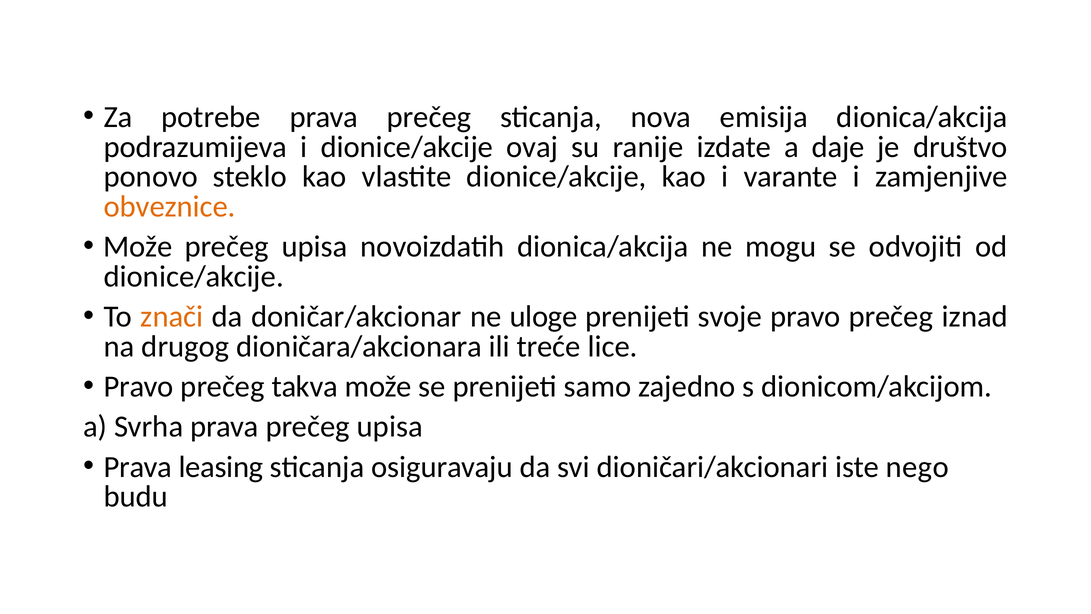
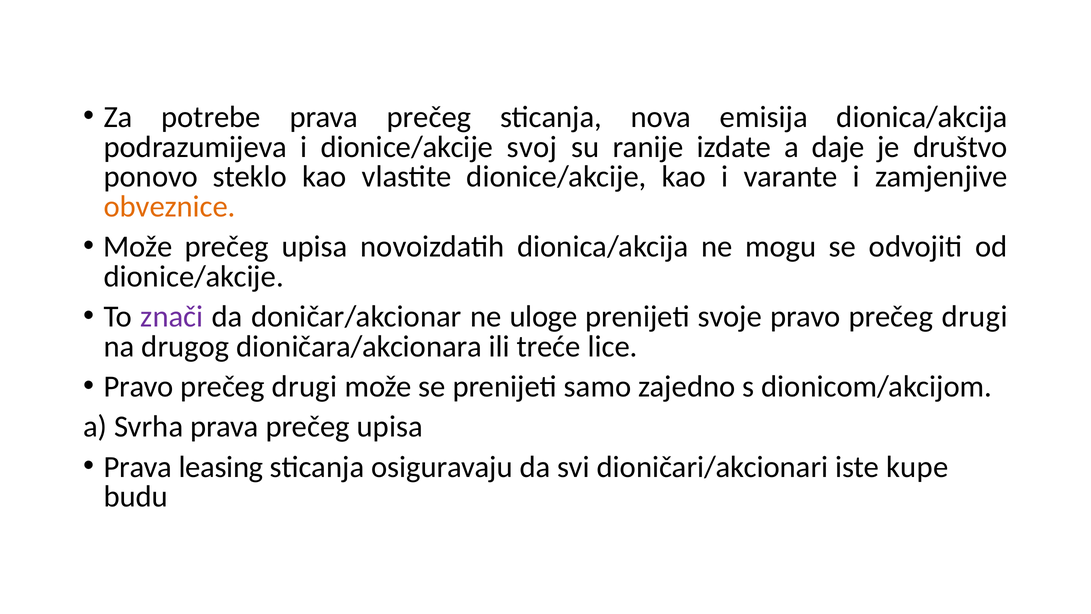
ovaj: ovaj -> svoj
znači colour: orange -> purple
svoje pravo prečeg iznad: iznad -> drugi
takva at (305, 386): takva -> drugi
nego: nego -> kupe
